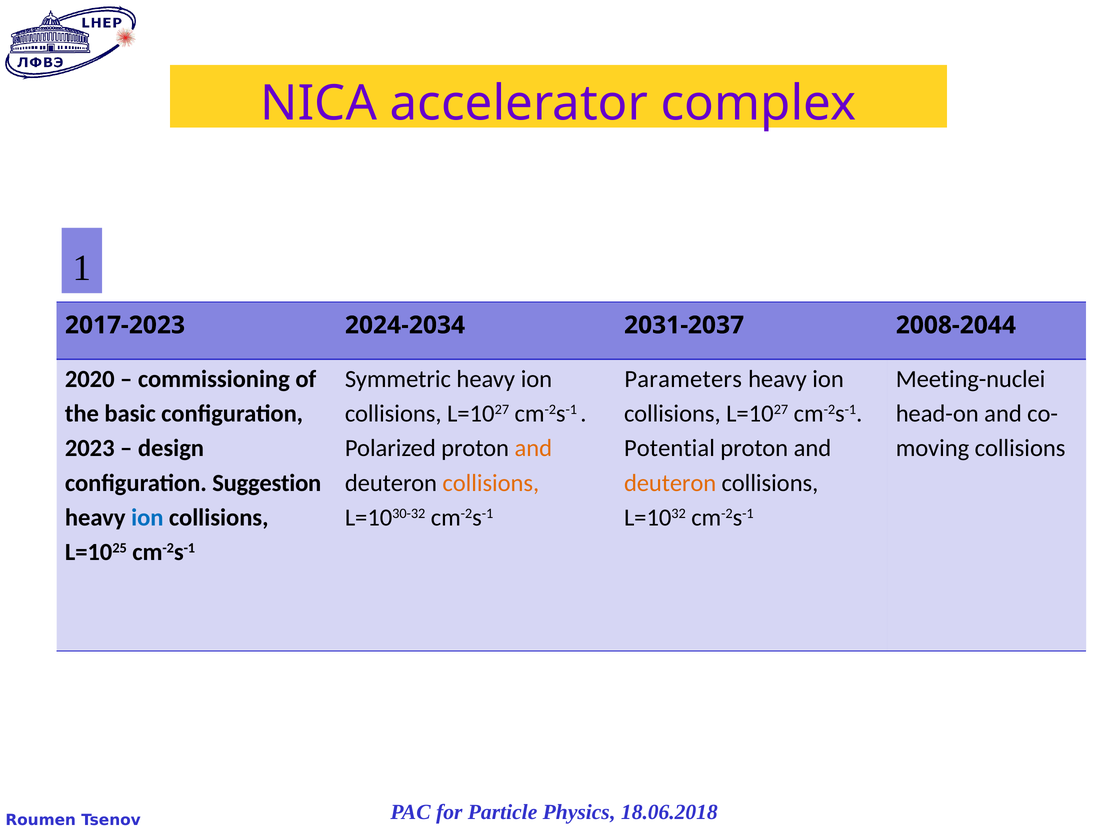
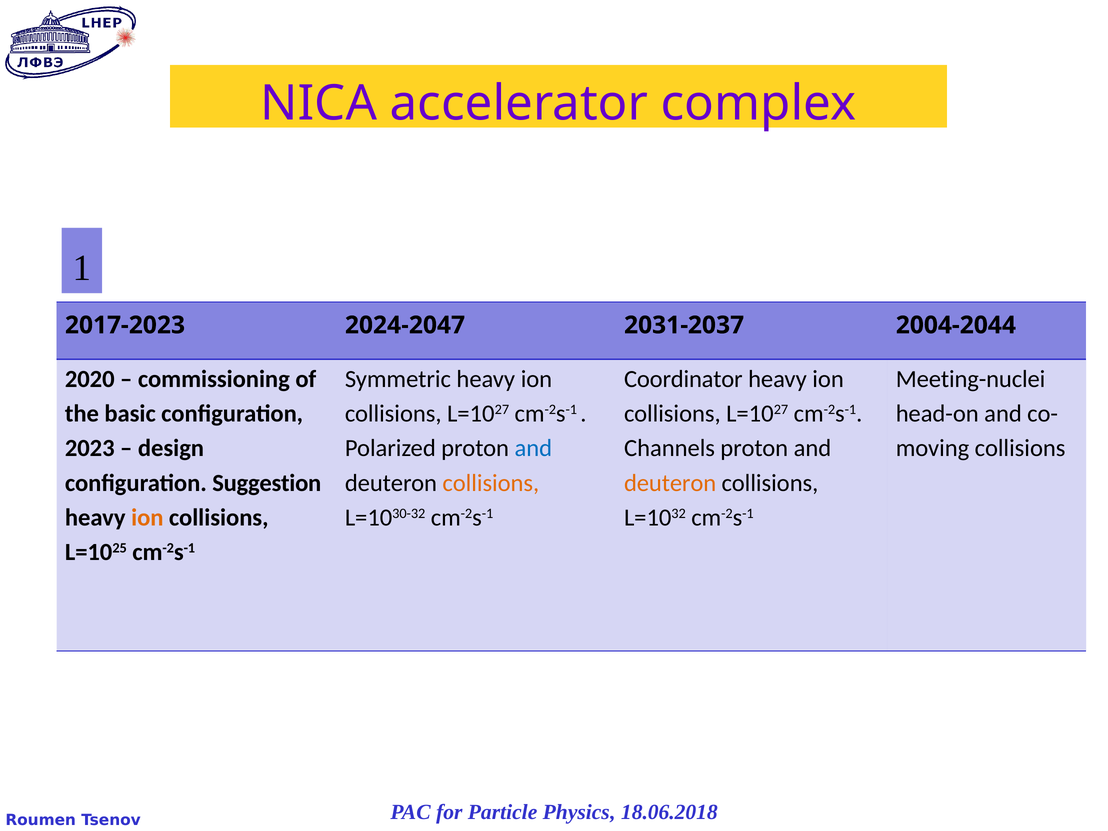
2024-2034: 2024-2034 -> 2024-2047
2008-2044: 2008-2044 -> 2004-2044
Parameters: Parameters -> Coordinator
and at (533, 448) colour: orange -> blue
Potential: Potential -> Channels
ion at (147, 517) colour: blue -> orange
